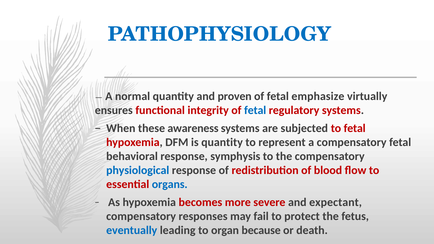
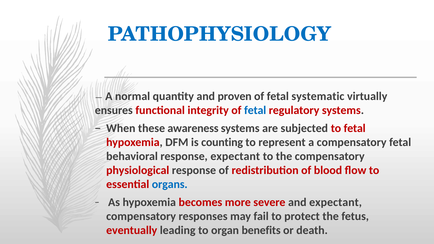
emphasize: emphasize -> systematic
is quantity: quantity -> counting
response symphysis: symphysis -> expectant
physiological colour: blue -> red
eventually colour: blue -> red
because: because -> benefits
